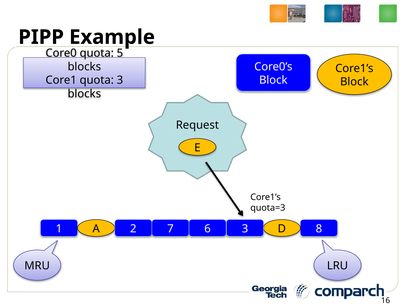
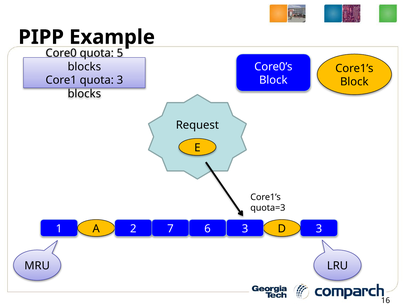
6 8: 8 -> 3
